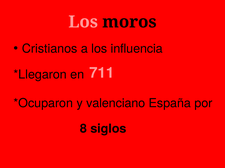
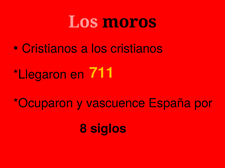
los influencia: influencia -> cristianos
711 colour: pink -> yellow
valenciano: valenciano -> vascuence
